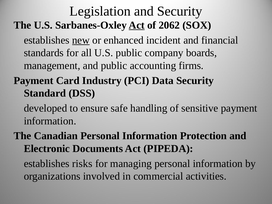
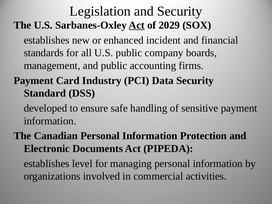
2062: 2062 -> 2029
new underline: present -> none
risks: risks -> level
